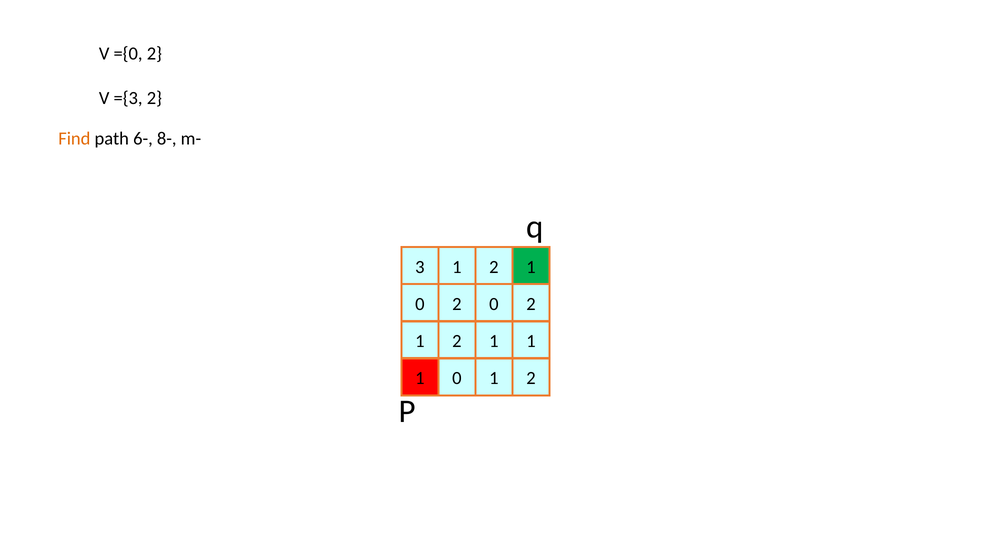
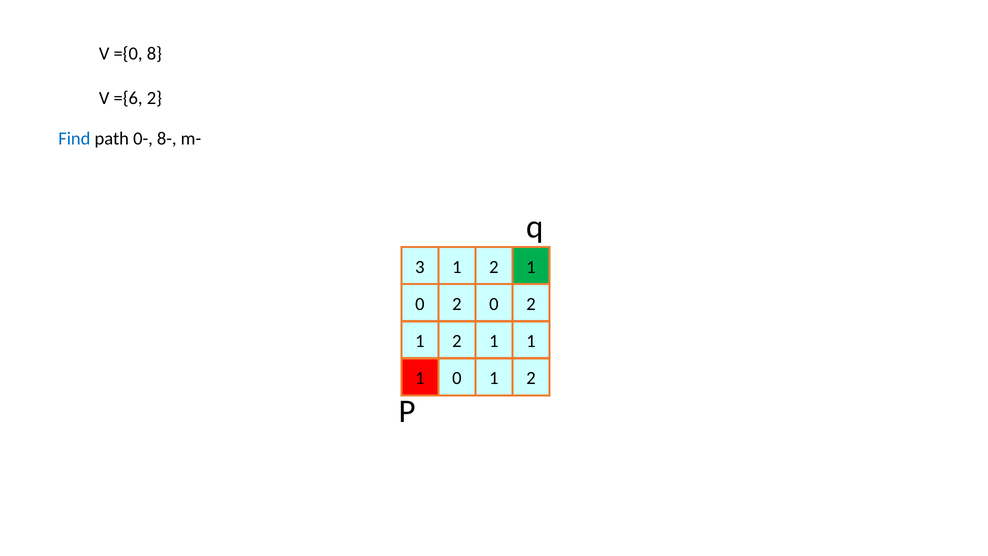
={0 2: 2 -> 8
={3: ={3 -> ={6
Find colour: orange -> blue
6-: 6- -> 0-
